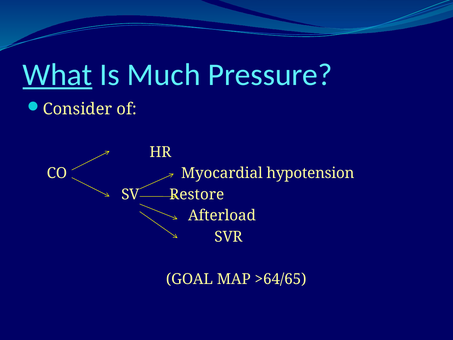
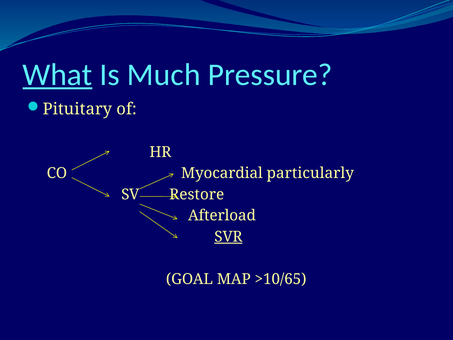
Consider: Consider -> Pituitary
hypotension: hypotension -> particularly
SVR underline: none -> present
>64/65: >64/65 -> >10/65
